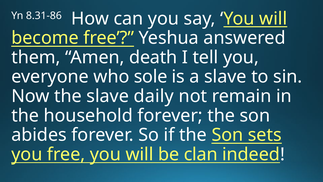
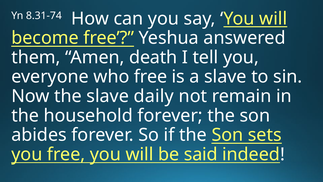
8.31-86: 8.31-86 -> 8.31-74
who sole: sole -> free
clan: clan -> said
